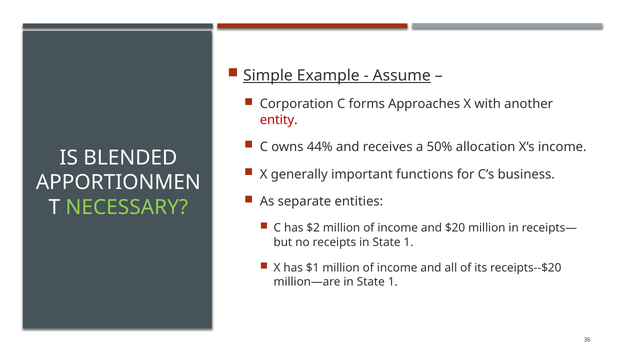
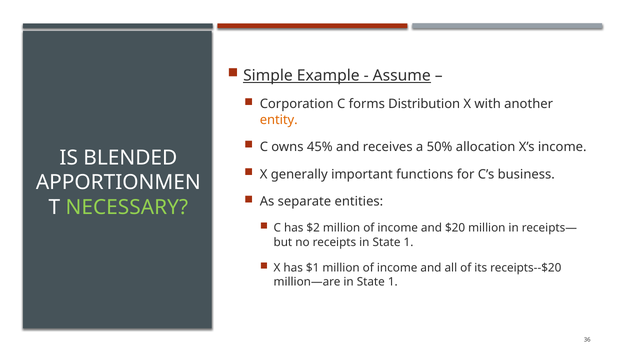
Approaches: Approaches -> Distribution
entity colour: red -> orange
44%: 44% -> 45%
